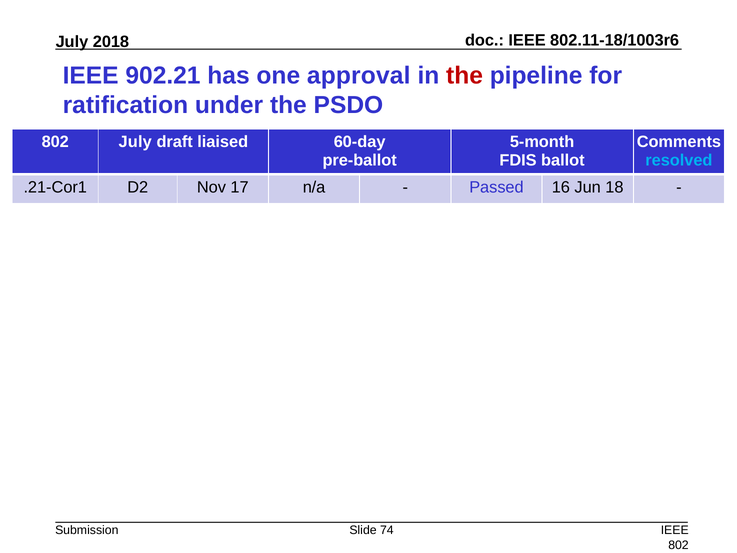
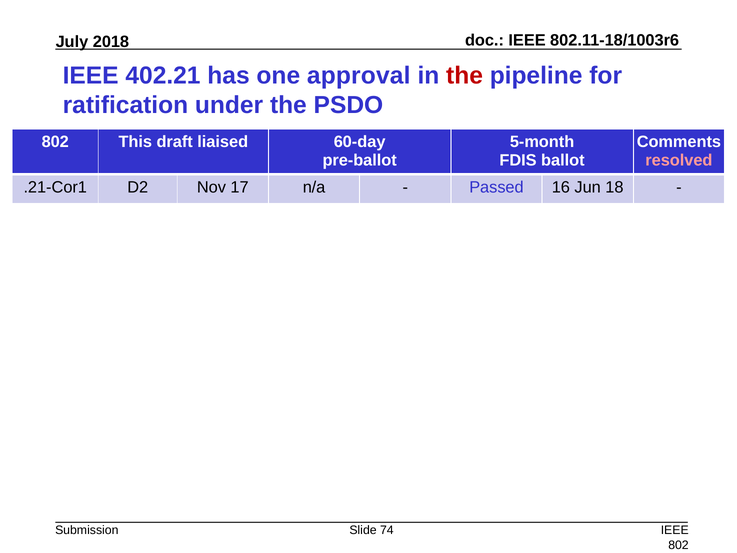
902.21: 902.21 -> 402.21
802 July: July -> This
resolved colour: light blue -> pink
